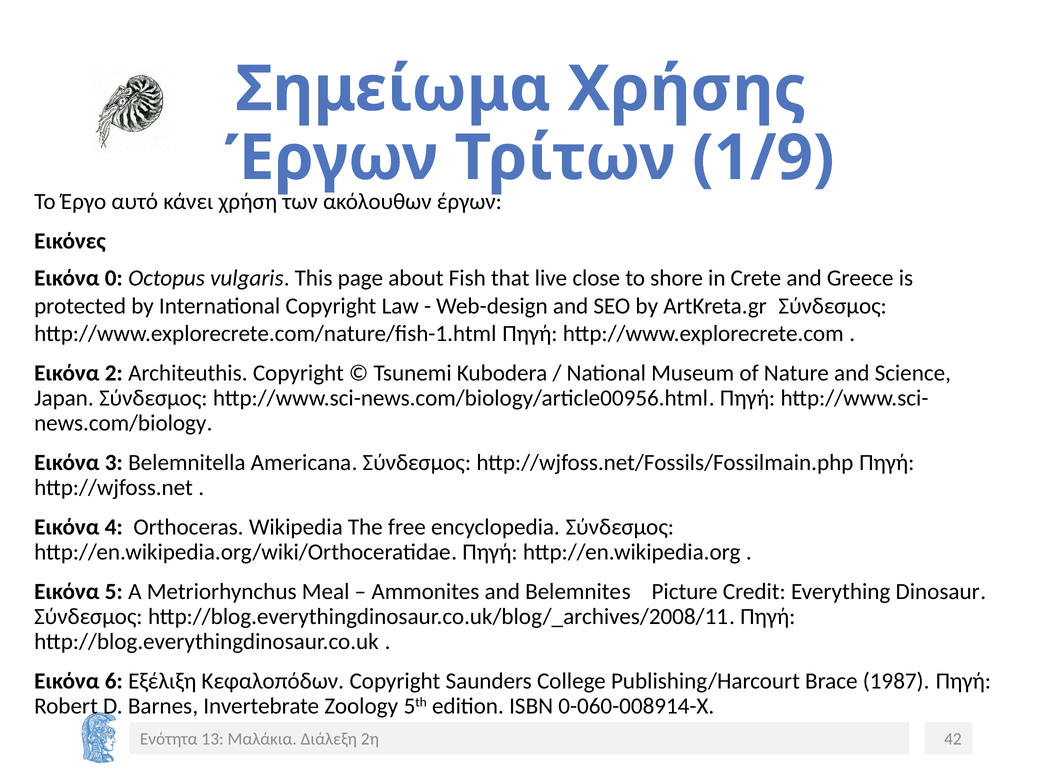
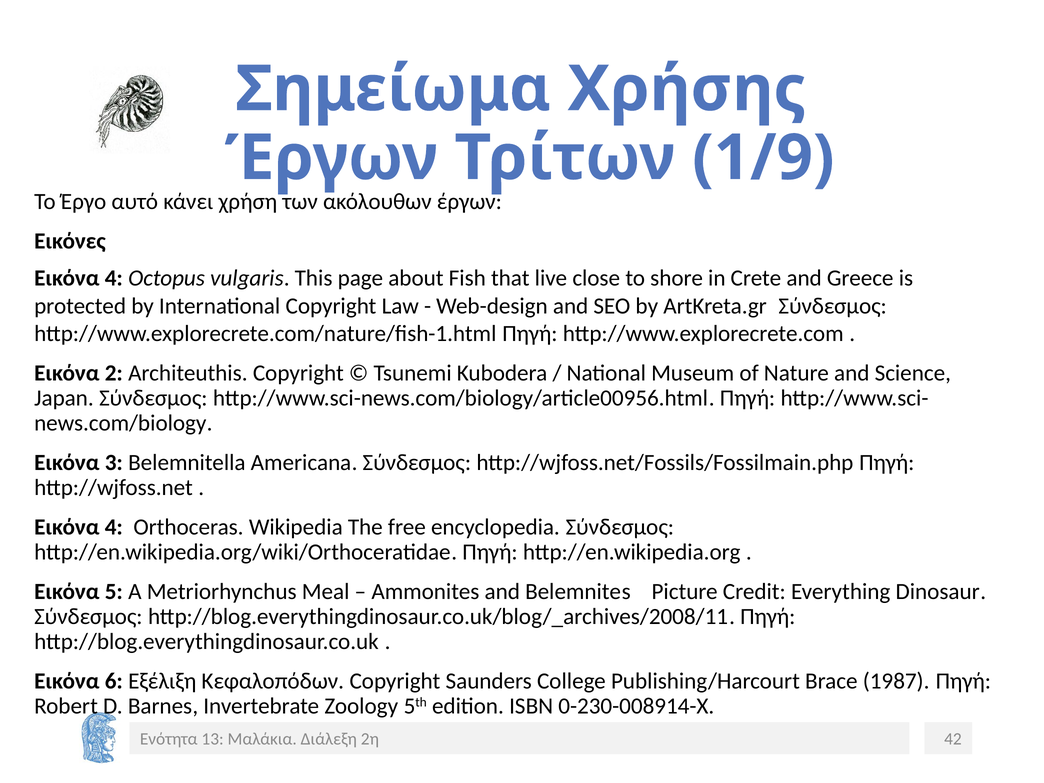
0 at (114, 278): 0 -> 4
0-060-008914-X: 0-060-008914-X -> 0-230-008914-X
